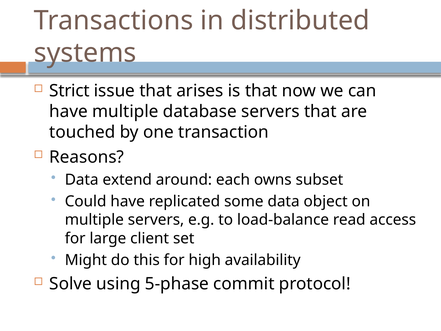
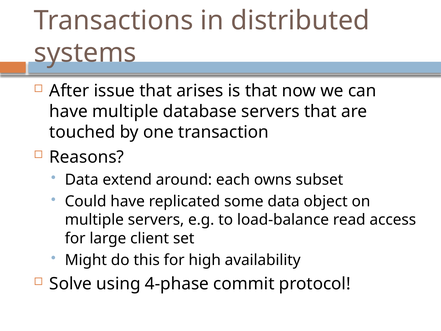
Strict: Strict -> After
5-phase: 5-phase -> 4-phase
